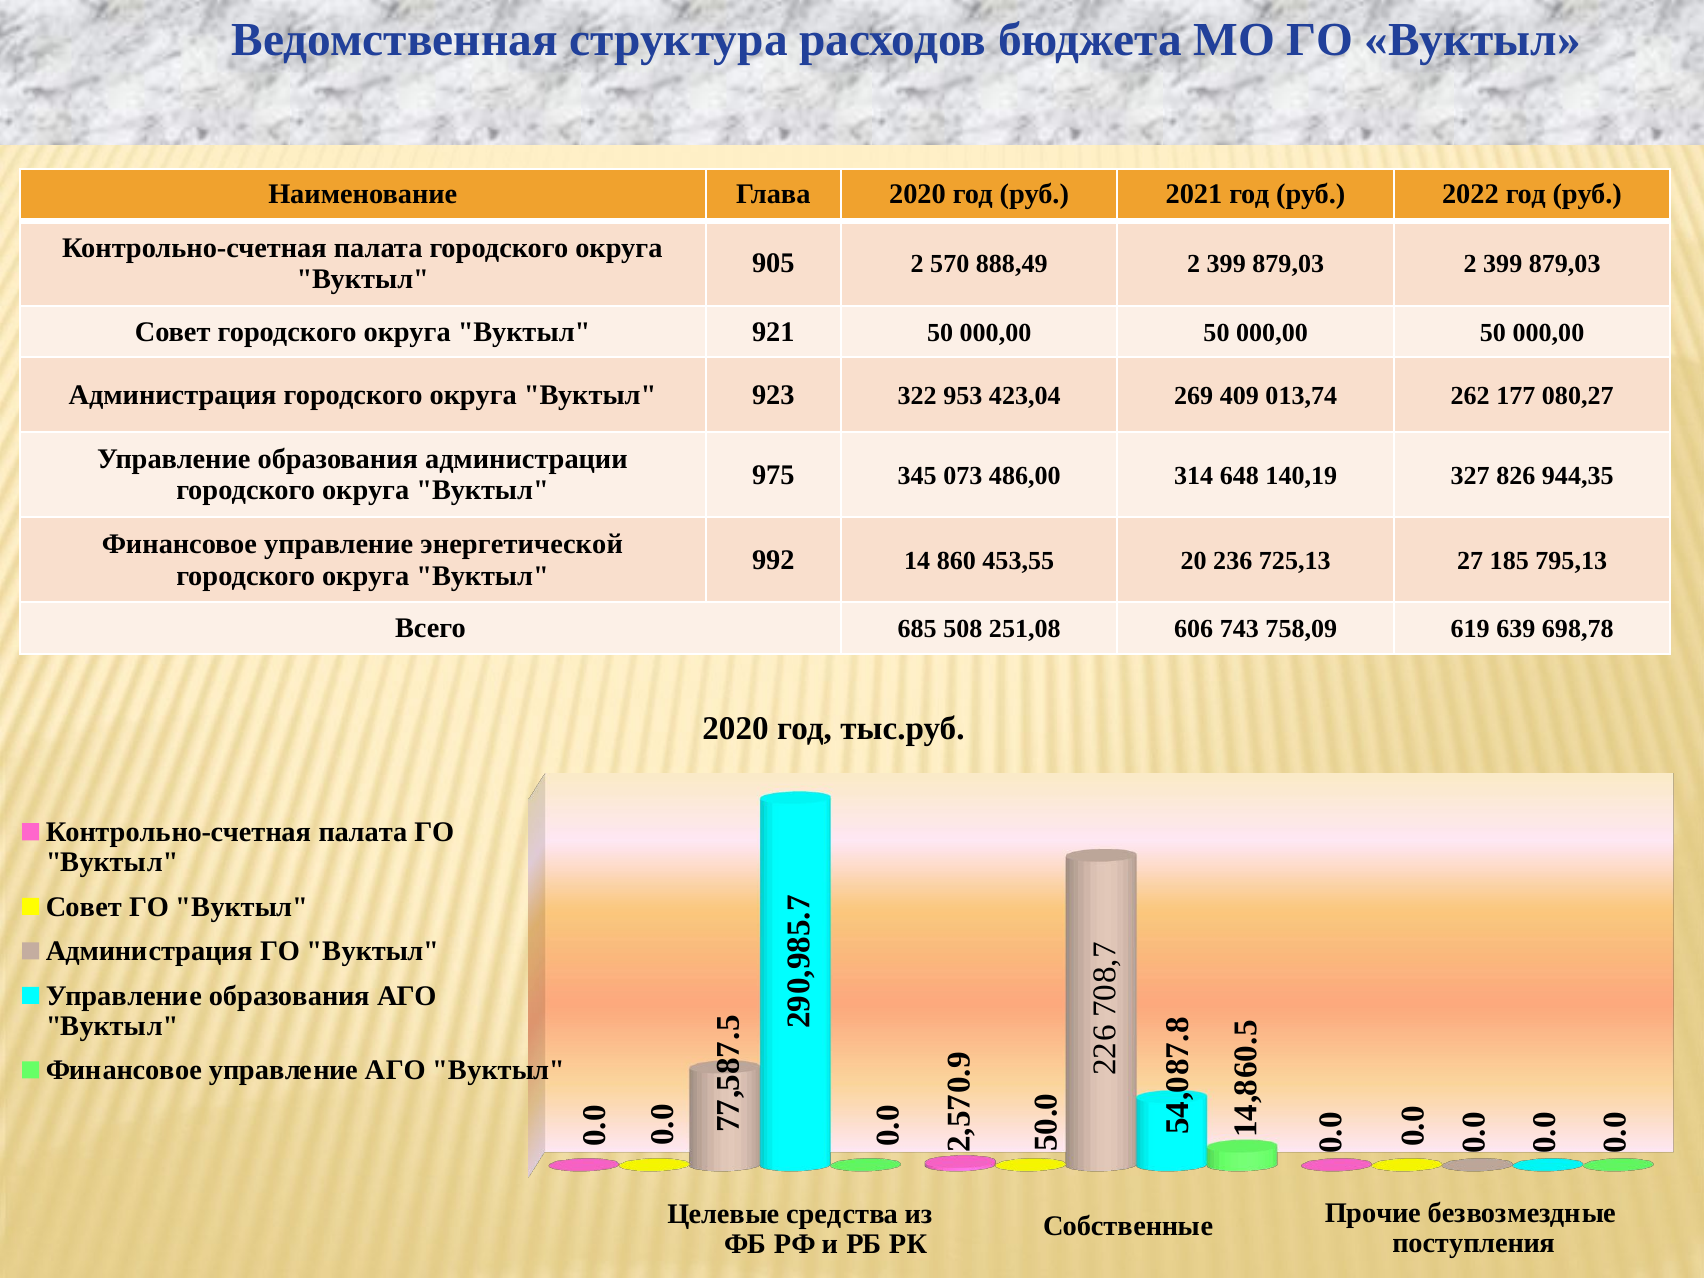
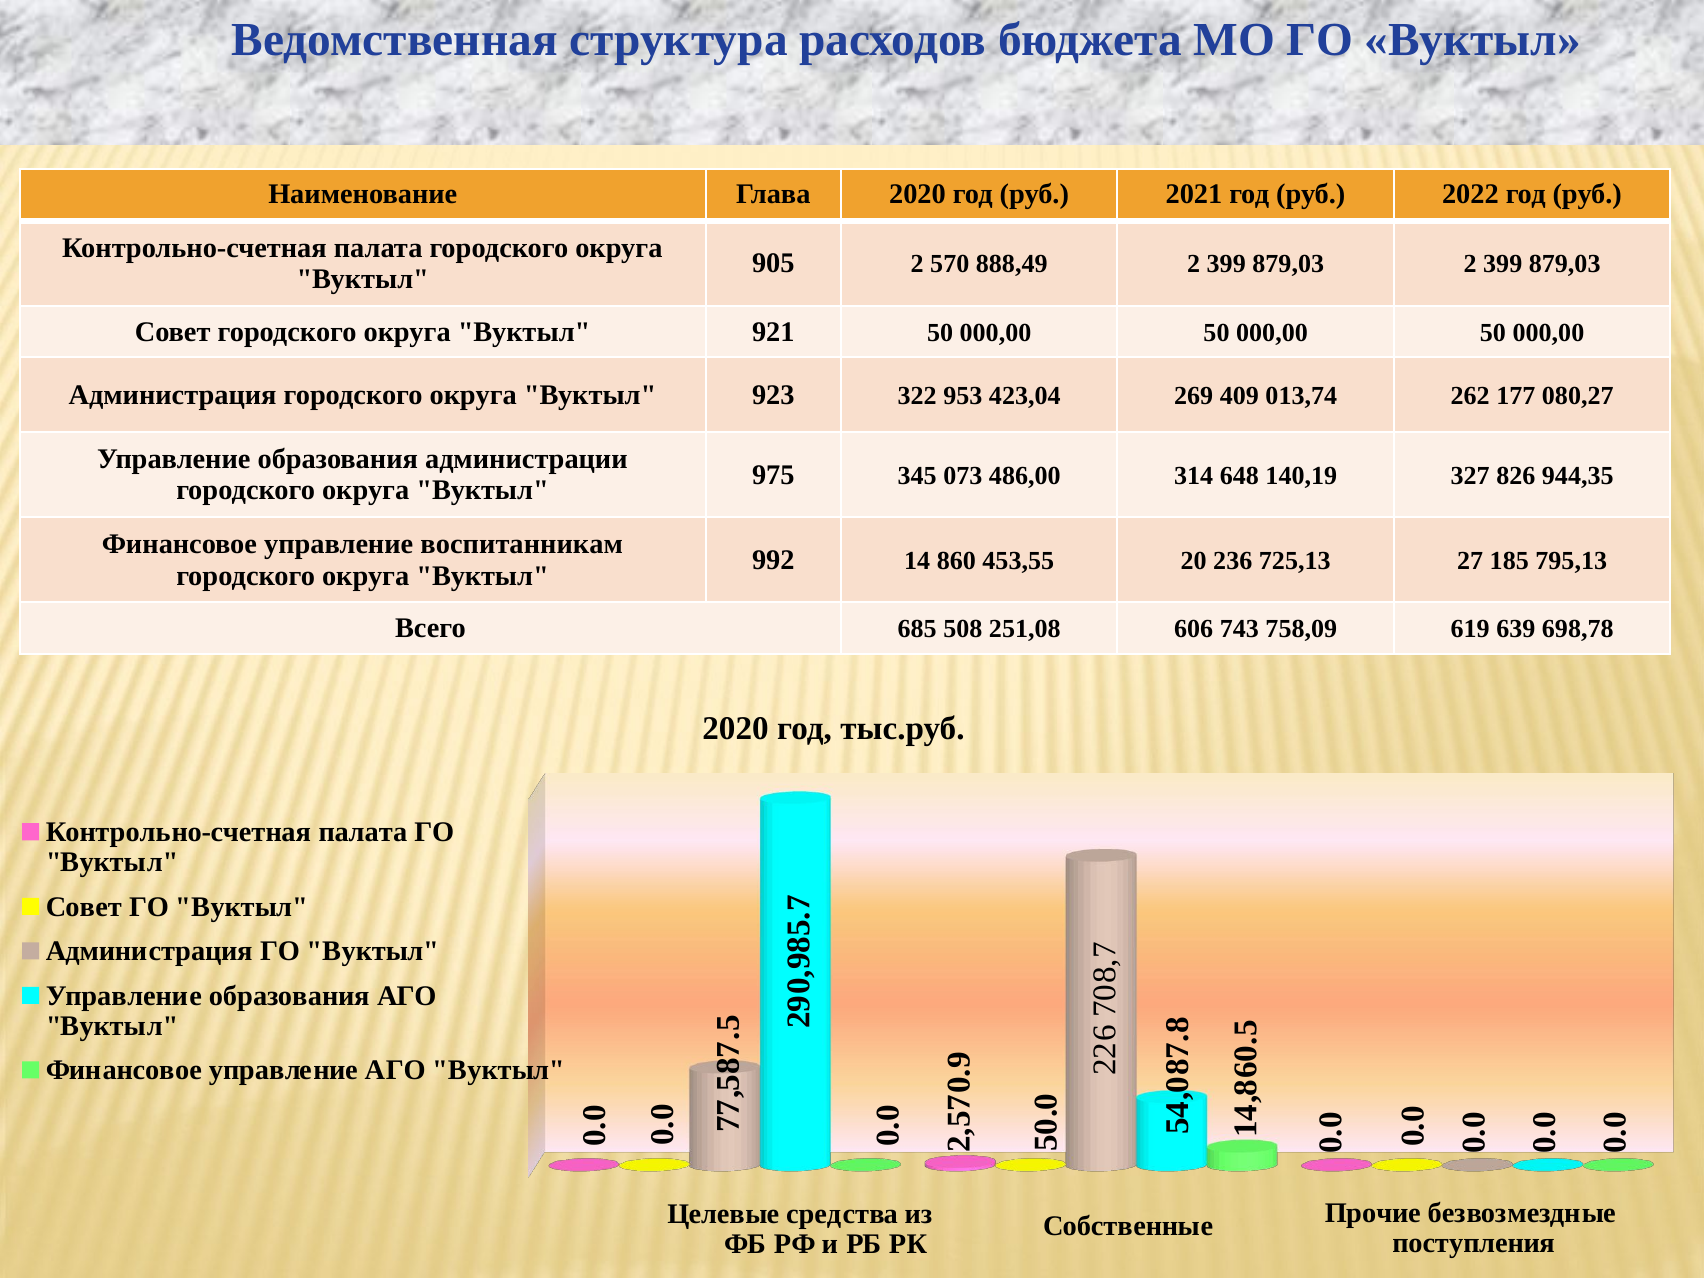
энергетической: энергетической -> воспитанникам
